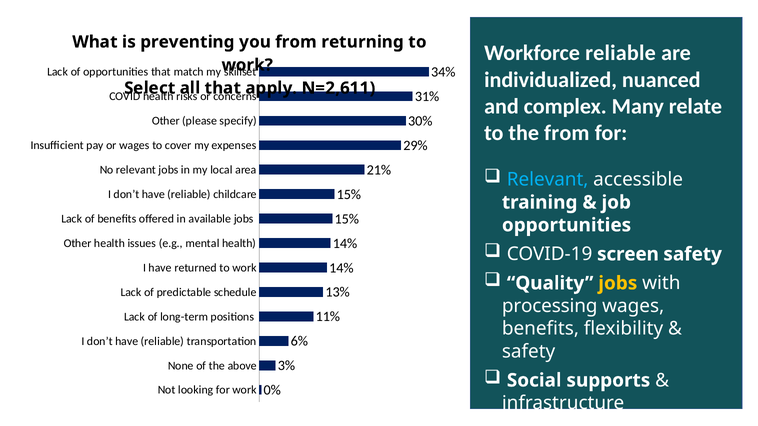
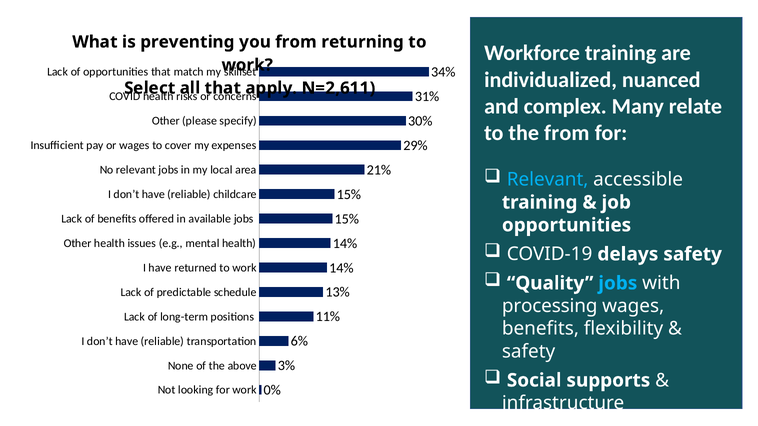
Workforce reliable: reliable -> training
screen: screen -> delays
jobs at (618, 283) colour: yellow -> light blue
